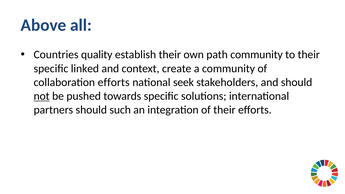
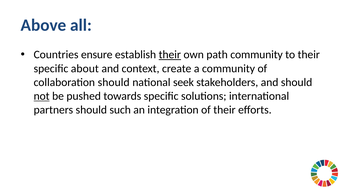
quality: quality -> ensure
their at (170, 55) underline: none -> present
linked: linked -> about
collaboration efforts: efforts -> should
